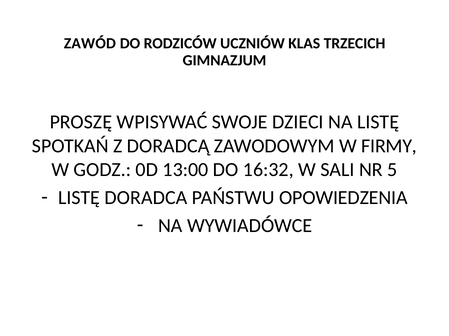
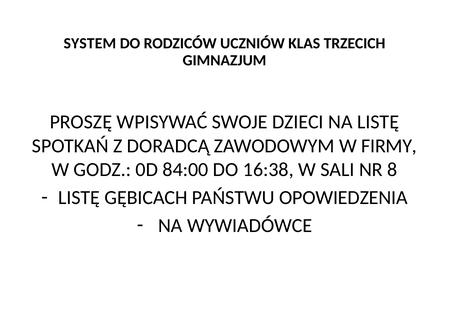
ZAWÓD: ZAWÓD -> SYSTEM
13:00: 13:00 -> 84:00
16:32: 16:32 -> 16:38
5: 5 -> 8
DORADCA: DORADCA -> GĘBICACH
